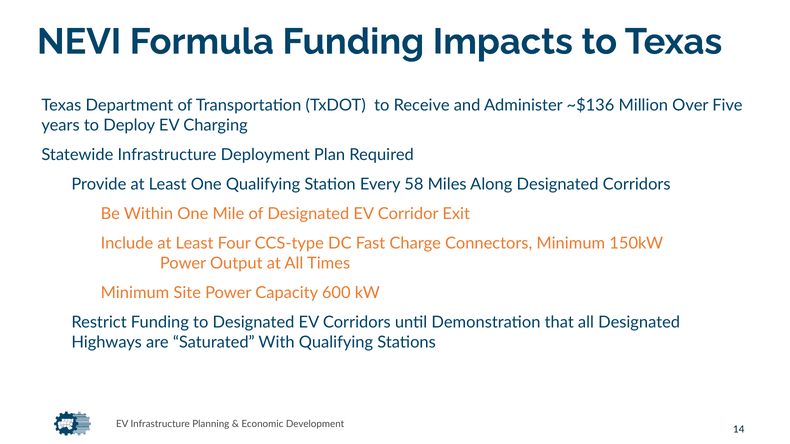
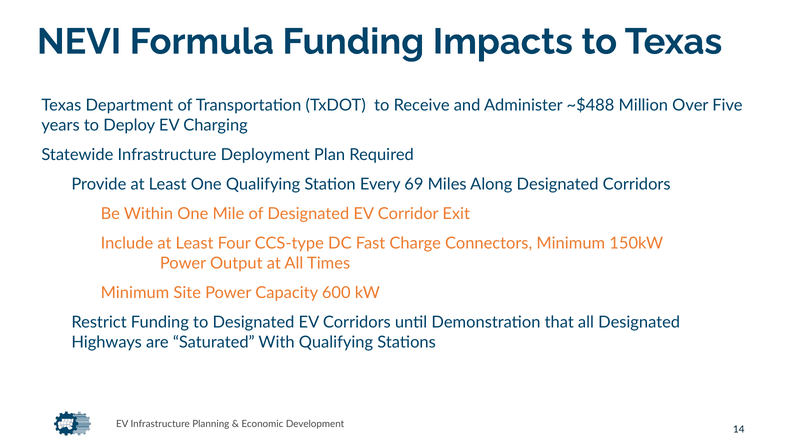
~$136: ~$136 -> ~$488
58: 58 -> 69
